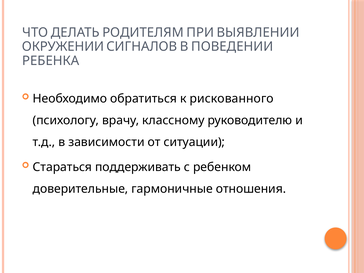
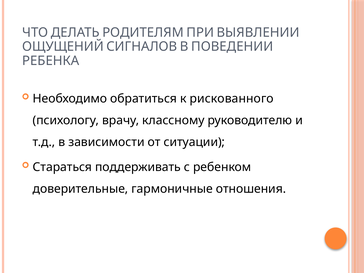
ОКРУЖЕНИИ: ОКРУЖЕНИИ -> ОЩУЩЕНИЙ
